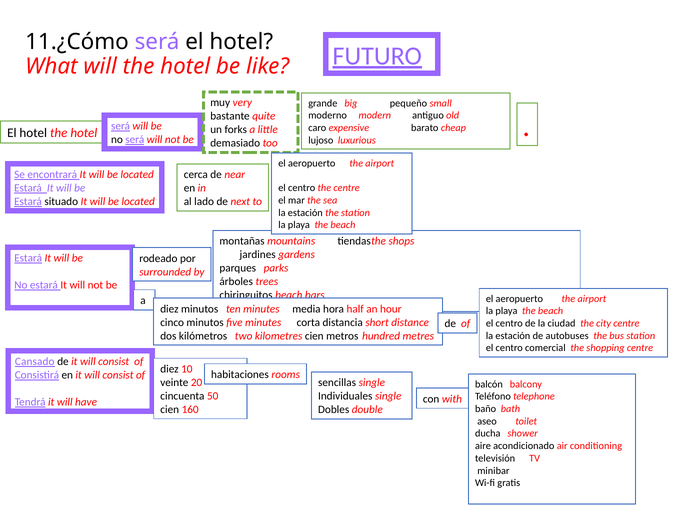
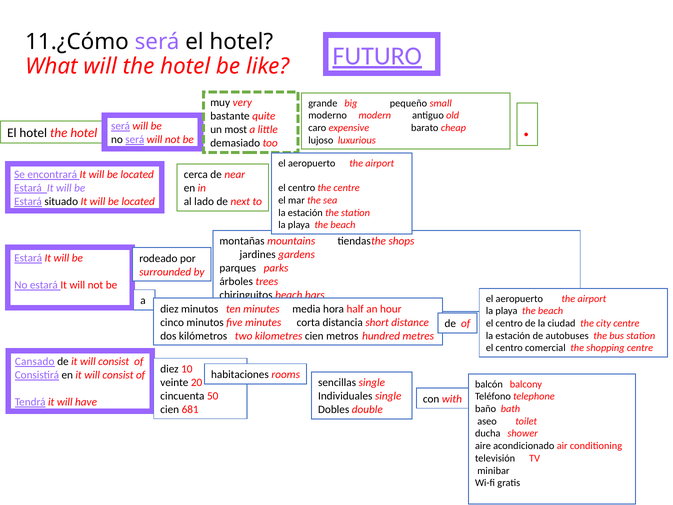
forks: forks -> most
160: 160 -> 681
